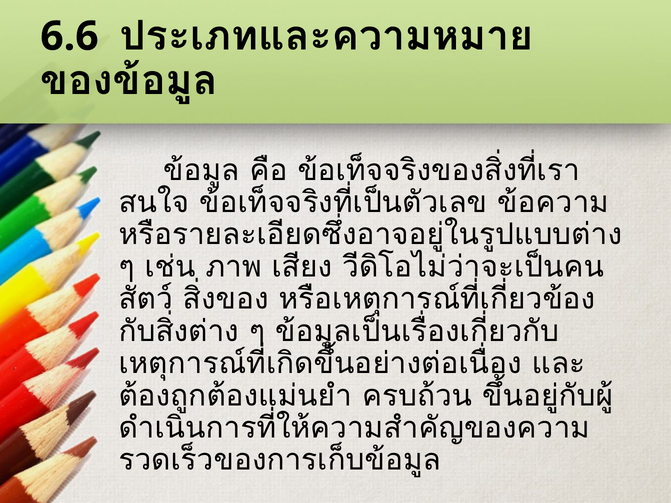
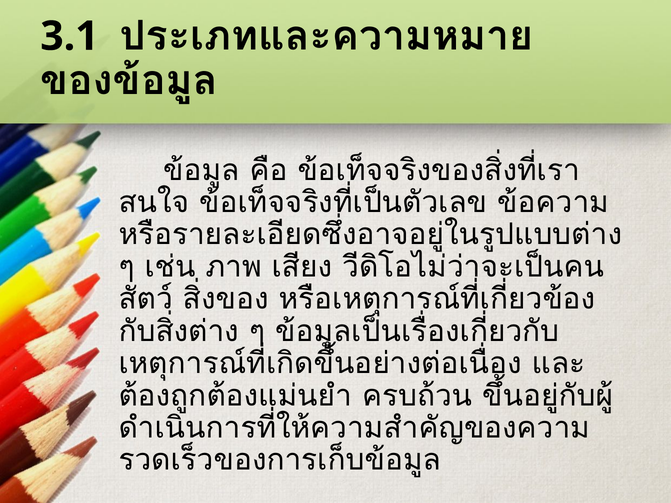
6.6: 6.6 -> 3.1
